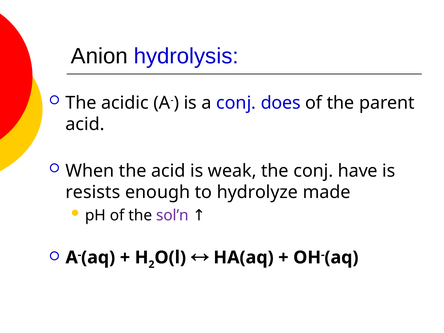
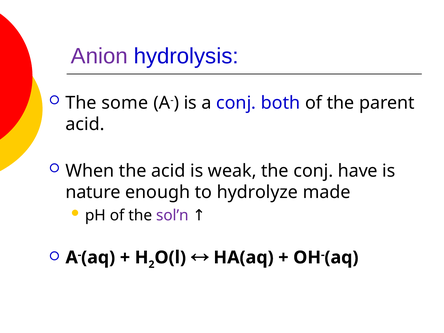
Anion colour: black -> purple
acidic: acidic -> some
does: does -> both
resists: resists -> nature
